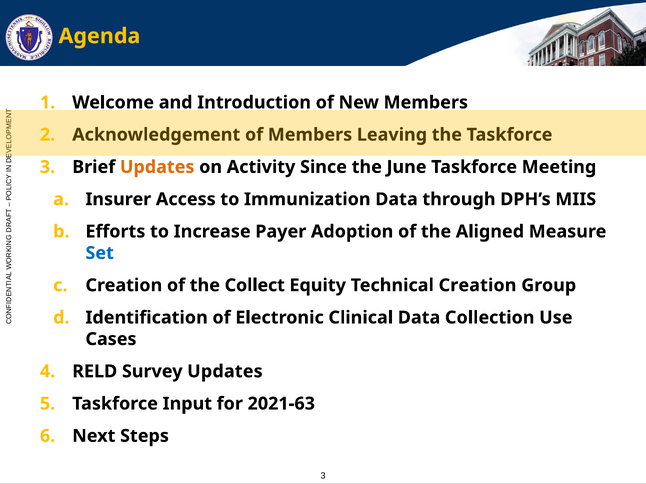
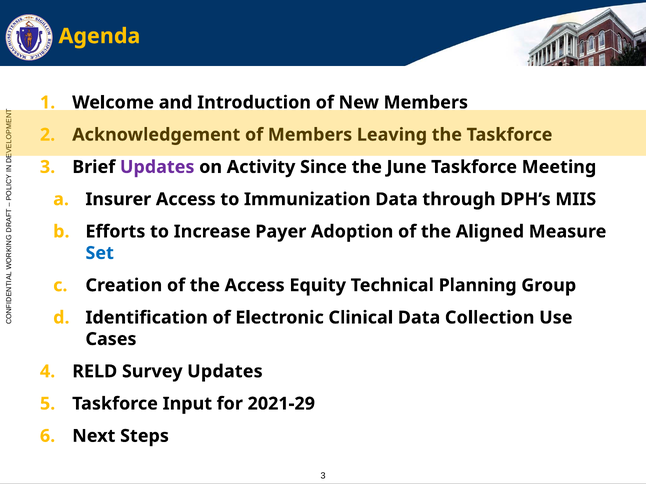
Updates at (157, 167) colour: orange -> purple
the Collect: Collect -> Access
Technical Creation: Creation -> Planning
2021-63: 2021-63 -> 2021-29
